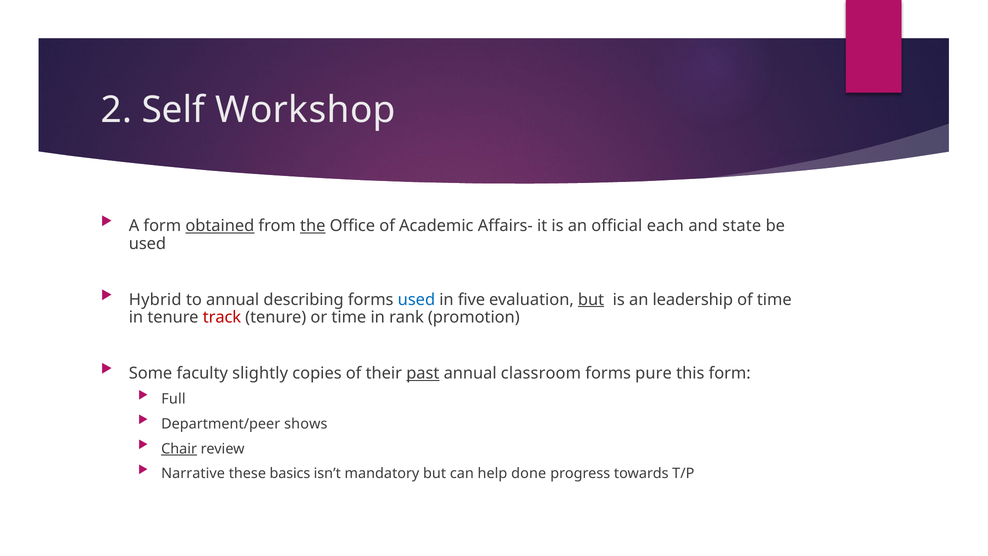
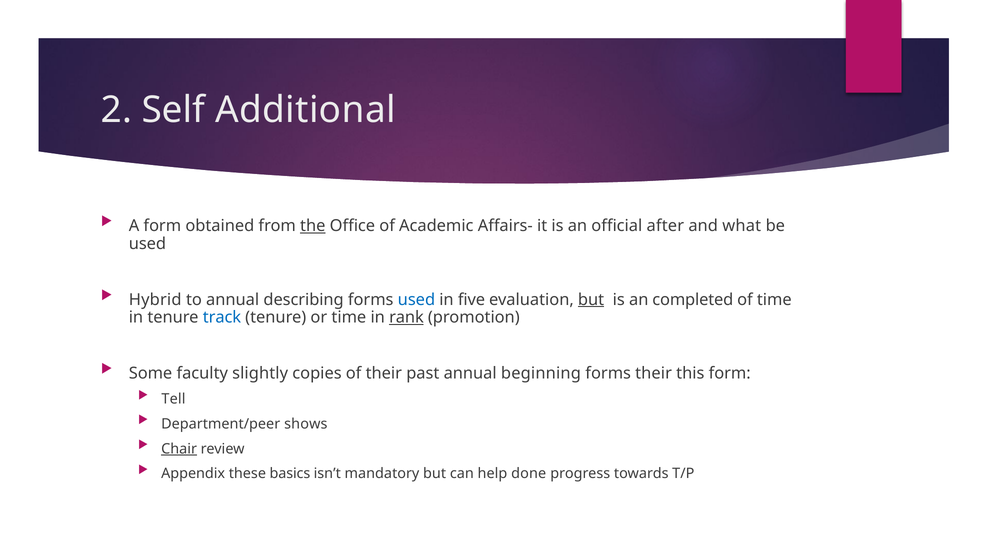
Workshop: Workshop -> Additional
obtained underline: present -> none
each: each -> after
state: state -> what
leadership: leadership -> completed
track colour: red -> blue
rank underline: none -> present
past underline: present -> none
classroom: classroom -> beginning
forms pure: pure -> their
Full: Full -> Tell
Narrative: Narrative -> Appendix
